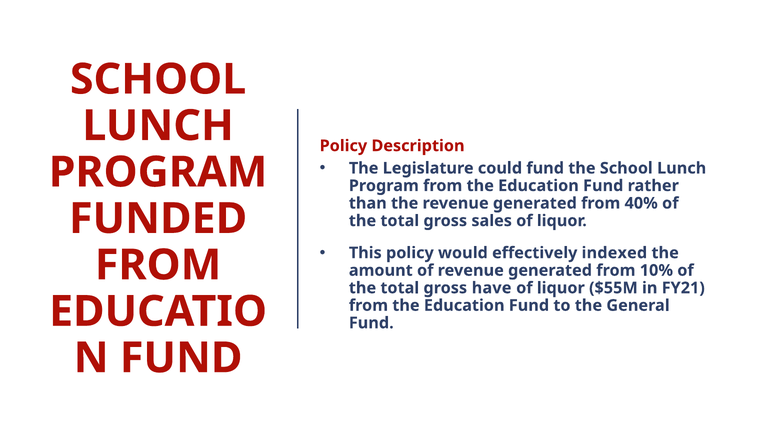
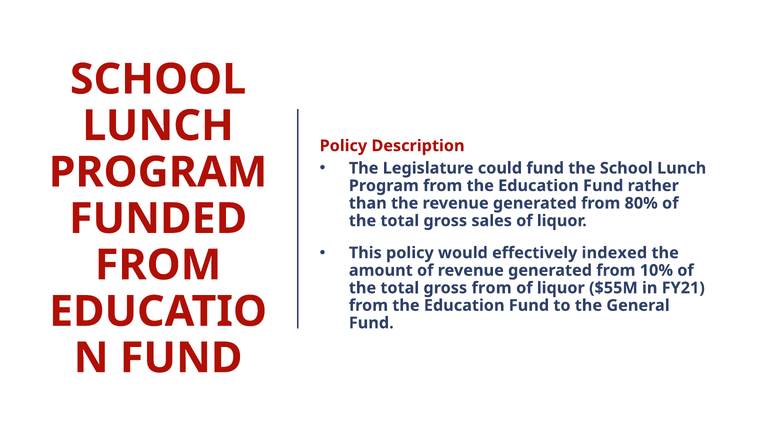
40%: 40% -> 80%
gross have: have -> from
